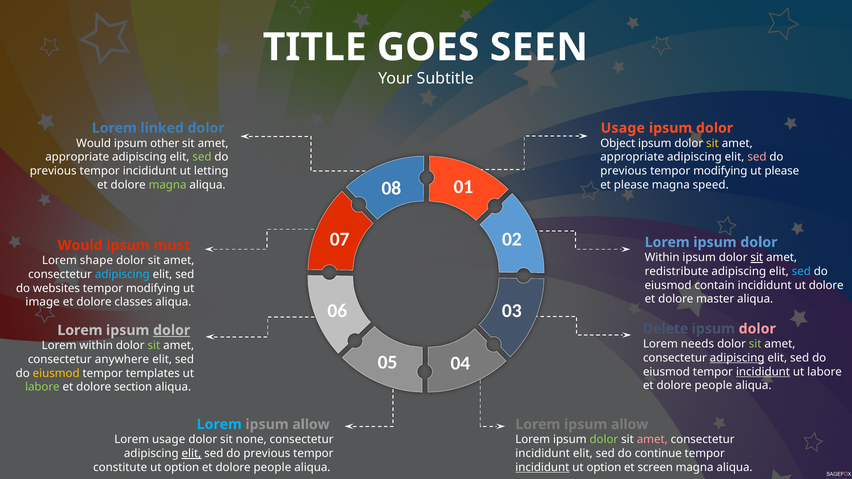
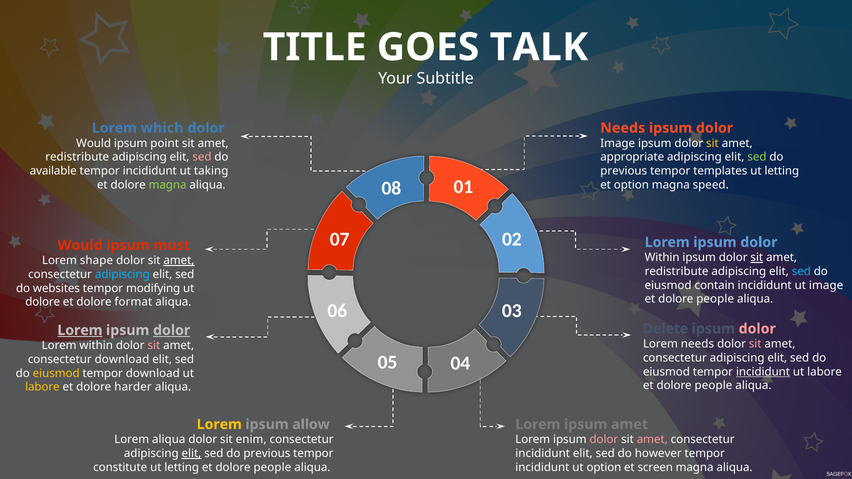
SEEN: SEEN -> TALK
linked: linked -> which
Usage at (623, 128): Usage -> Needs
other: other -> point
Object at (618, 143): Object -> Image
appropriate at (77, 157): appropriate -> redistribute
sed at (202, 157) colour: light green -> pink
sed at (757, 157) colour: pink -> light green
previous at (53, 171): previous -> available
letting: letting -> taking
modifying at (720, 171): modifying -> templates
please at (782, 171): please -> letting
et please: please -> option
amet at (179, 261) underline: none -> present
ut dolore: dolore -> image
master at (715, 299): master -> people
image at (43, 302): image -> dolore
classes: classes -> format
Lorem at (80, 330) underline: none -> present
sit at (755, 344) colour: light green -> pink
sit at (154, 346) colour: light green -> pink
adipiscing at (737, 358) underline: present -> none
consectetur anywhere: anywhere -> download
tempor templates: templates -> download
labore at (42, 387) colour: light green -> yellow
section: section -> harder
Lorem at (219, 425) colour: light blue -> yellow
allow at (630, 425): allow -> amet
Lorem usage: usage -> aliqua
none: none -> enim
dolor at (604, 440) colour: light green -> pink
continue: continue -> however
option at (182, 468): option -> letting
incididunt at (542, 468) underline: present -> none
